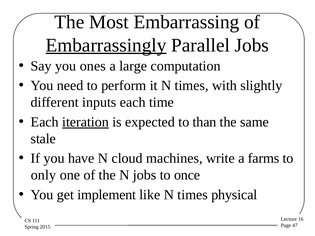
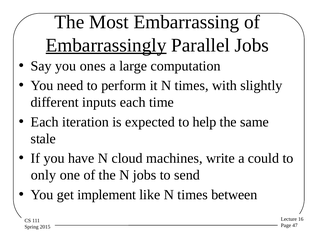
iteration underline: present -> none
than: than -> help
farms: farms -> could
once: once -> send
physical: physical -> between
